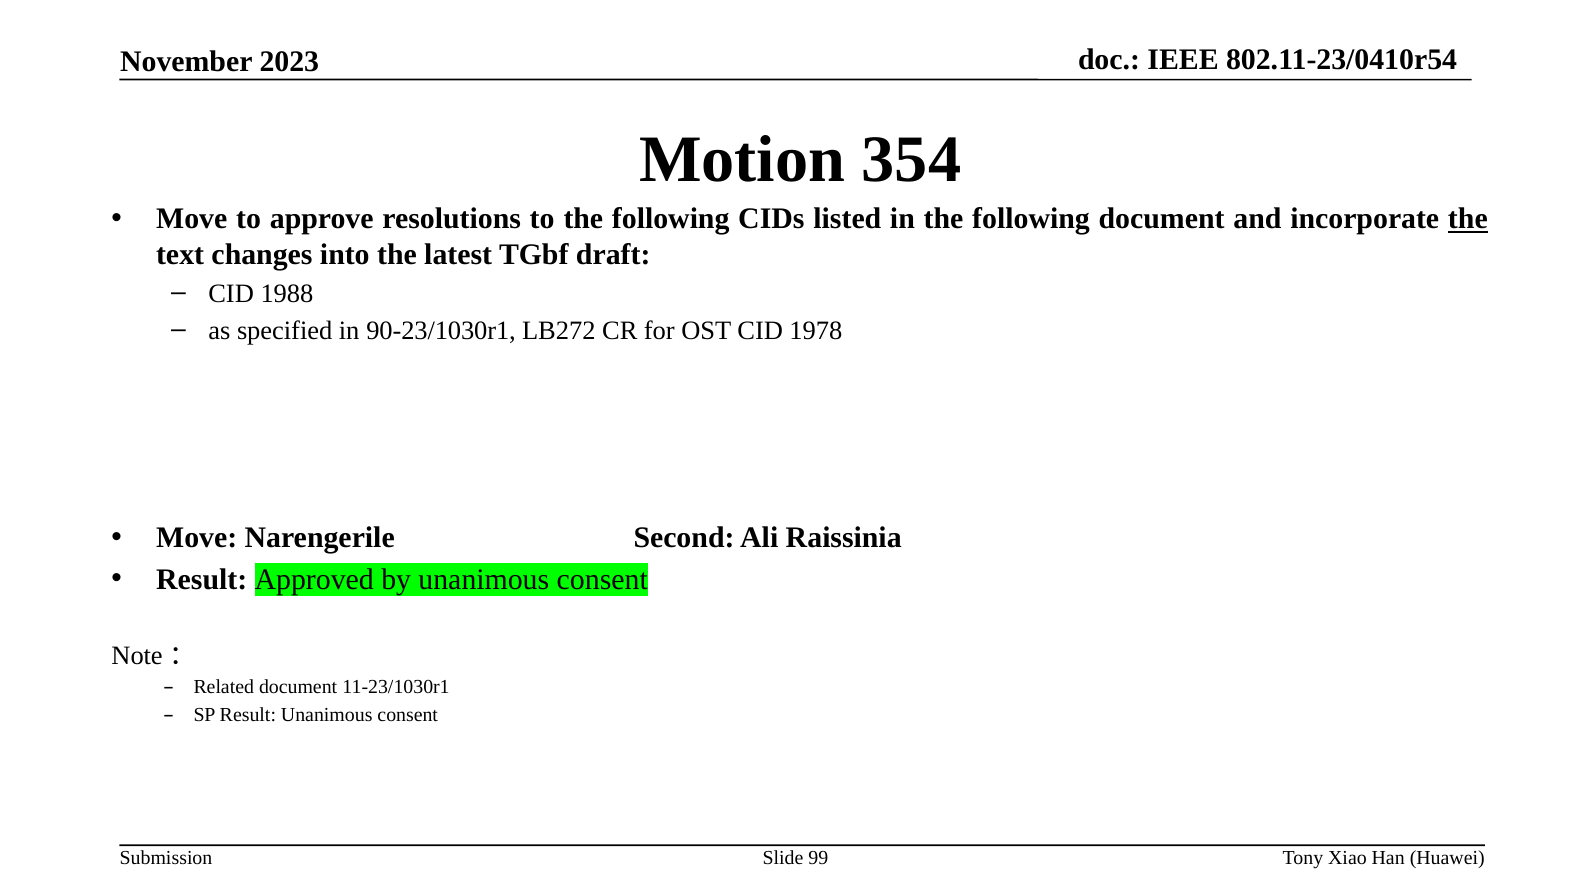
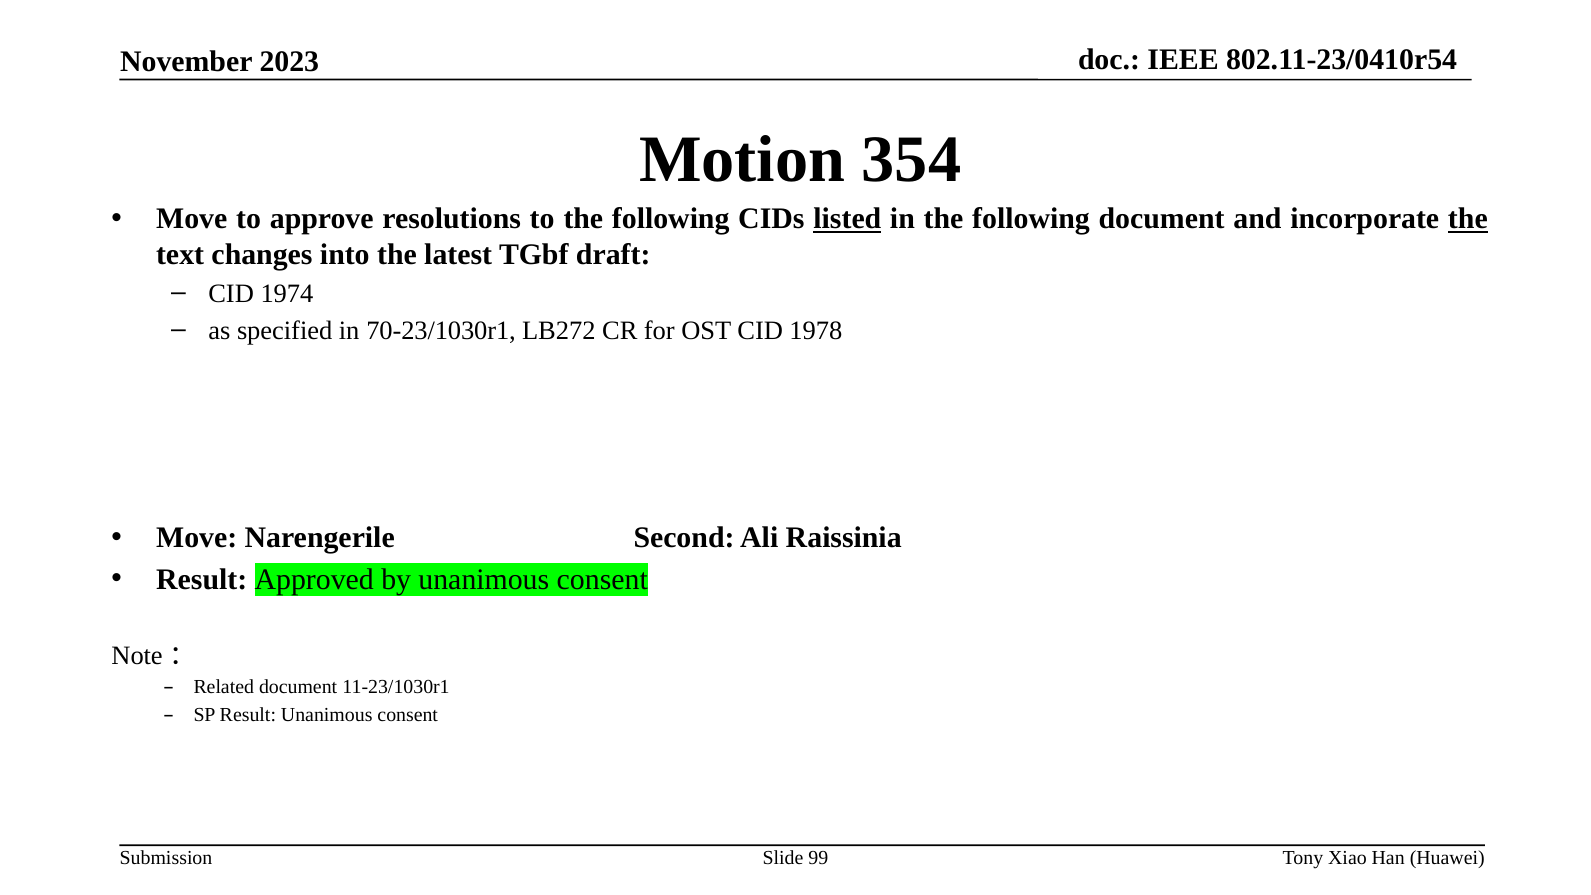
listed underline: none -> present
1988: 1988 -> 1974
90-23/1030r1: 90-23/1030r1 -> 70-23/1030r1
